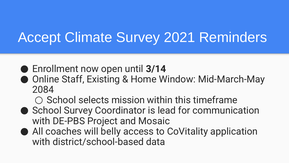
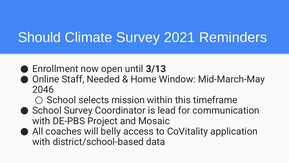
Accept: Accept -> Should
3/14: 3/14 -> 3/13
Existing: Existing -> Needed
2084: 2084 -> 2046
